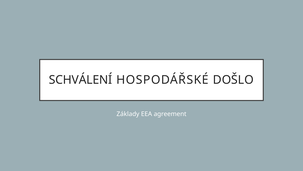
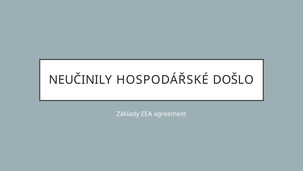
SCHVÁLENÍ: SCHVÁLENÍ -> NEUČINILY
